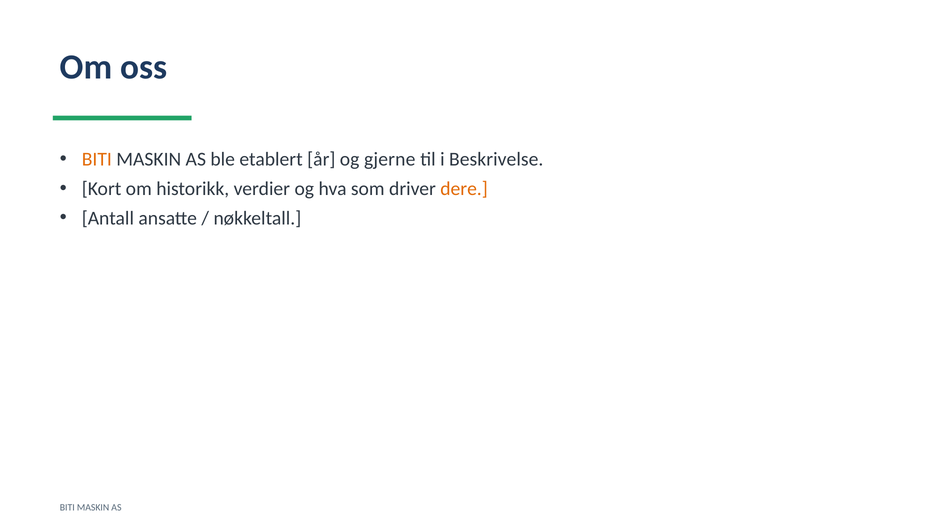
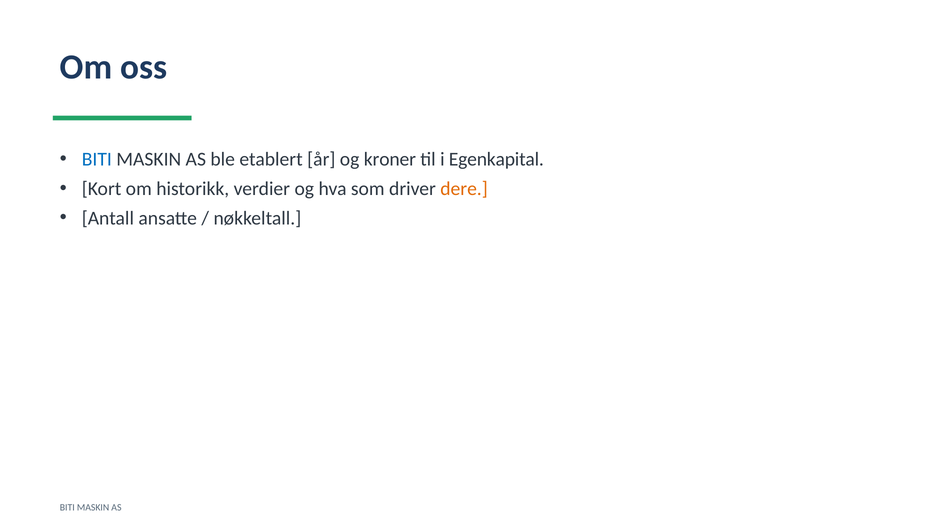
BITI at (97, 159) colour: orange -> blue
gjerne: gjerne -> kroner
Beskrivelse: Beskrivelse -> Egenkapital
